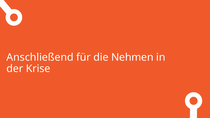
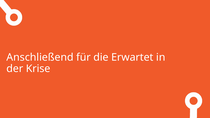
Nehmen: Nehmen -> Erwartet
